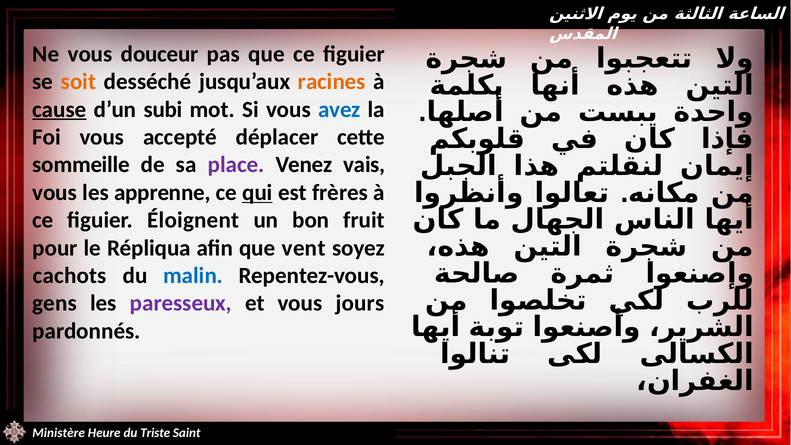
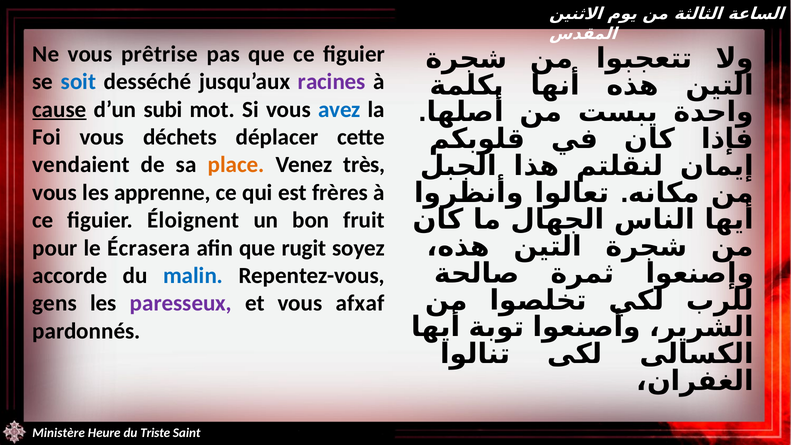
douceur: douceur -> prêtrise
soit colour: orange -> blue
racines colour: orange -> purple
accepté: accepté -> déchets
sommeille: sommeille -> vendaient
place colour: purple -> orange
vais: vais -> très
qui underline: present -> none
Répliqua: Répliqua -> Écrasera
vent: vent -> rugit
cachots: cachots -> accorde
jours: jours -> afxaf
